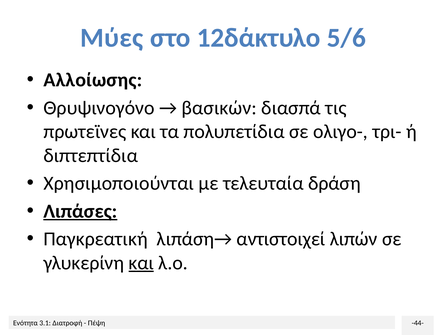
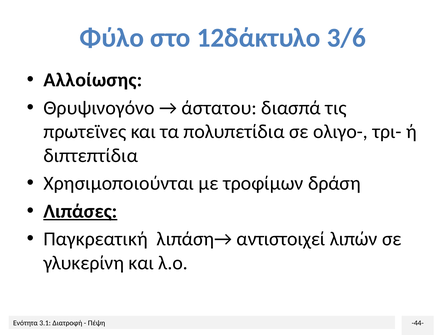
Μύες: Μύες -> Φύλο
5/6: 5/6 -> 3/6
βασικών: βασικών -> άστατου
τελευταία: τελευταία -> τροφίμων
και at (141, 262) underline: present -> none
